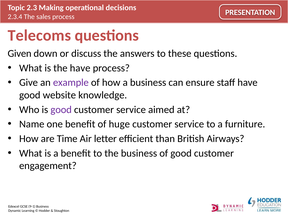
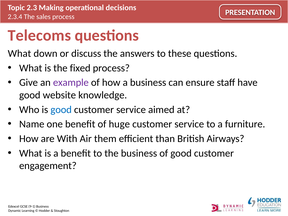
Given at (20, 53): Given -> What
the have: have -> fixed
good at (61, 110) colour: purple -> blue
Time: Time -> With
letter: letter -> them
